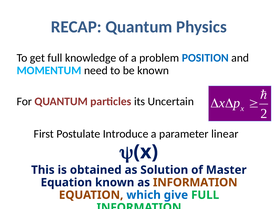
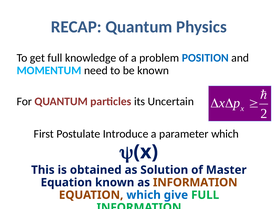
parameter linear: linear -> which
